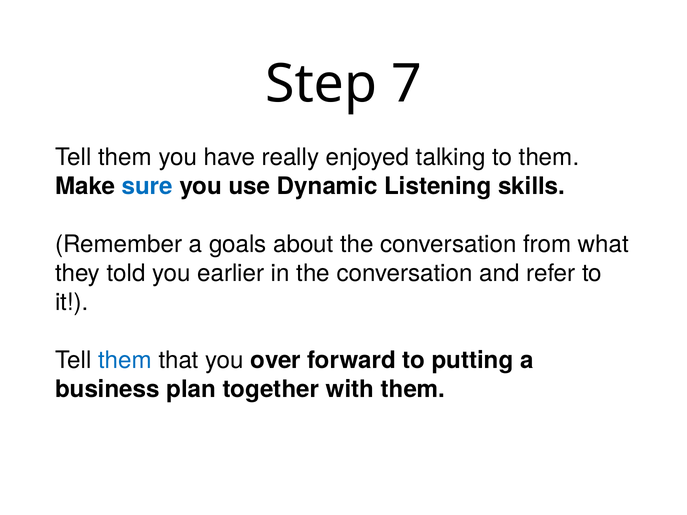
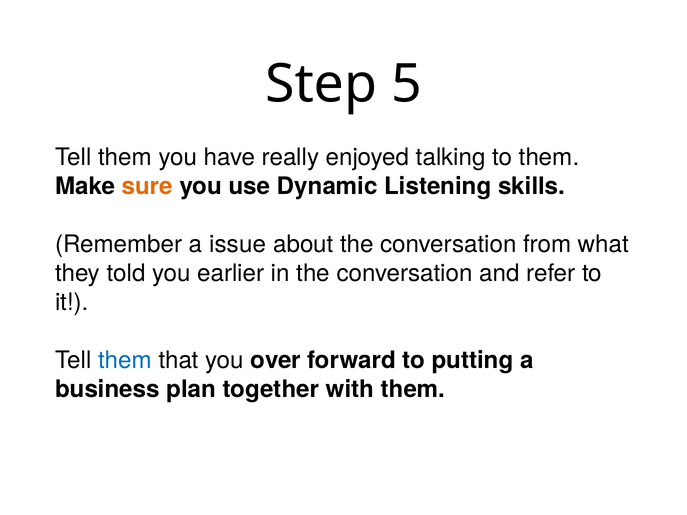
7: 7 -> 5
sure colour: blue -> orange
goals: goals -> issue
